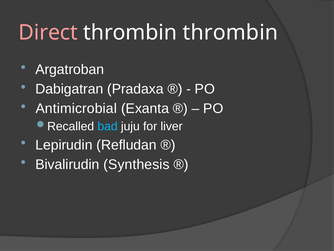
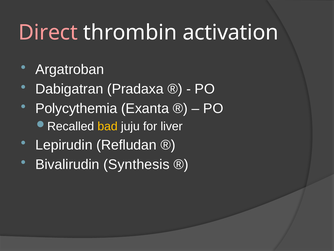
thrombin thrombin: thrombin -> activation
Antimicrobial: Antimicrobial -> Polycythemia
bad colour: light blue -> yellow
